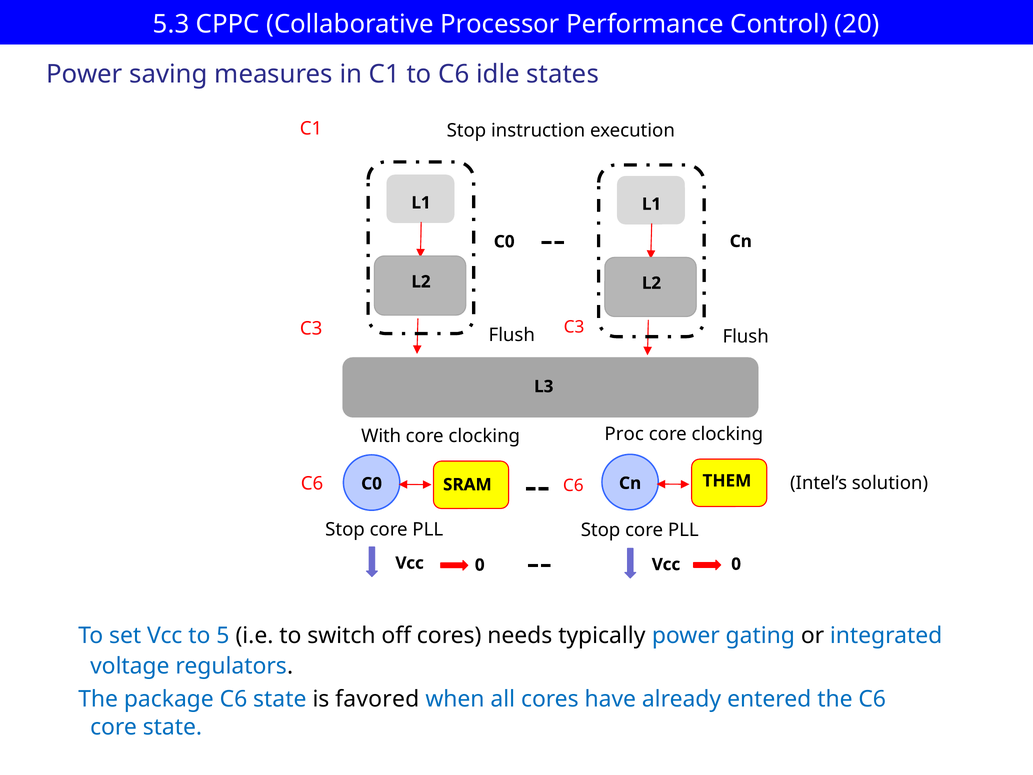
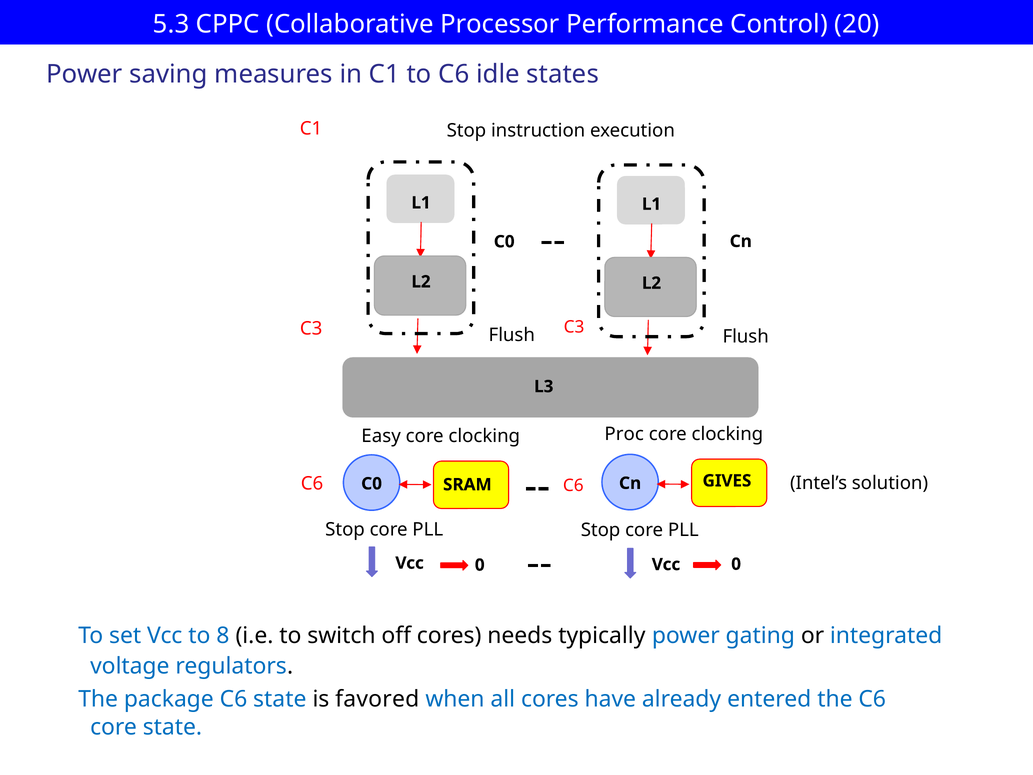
With: With -> Easy
THEM: THEM -> GIVES
5: 5 -> 8
